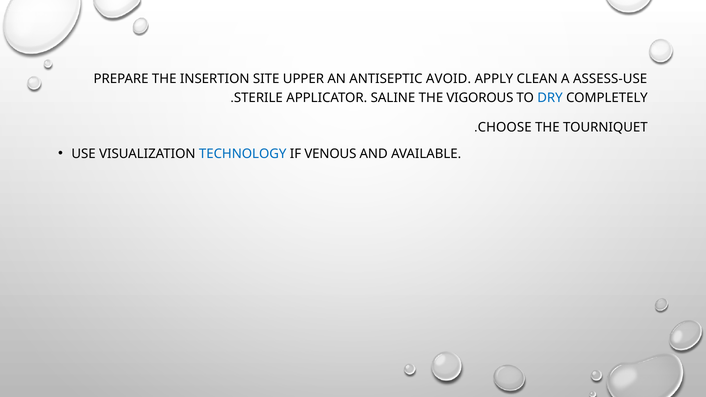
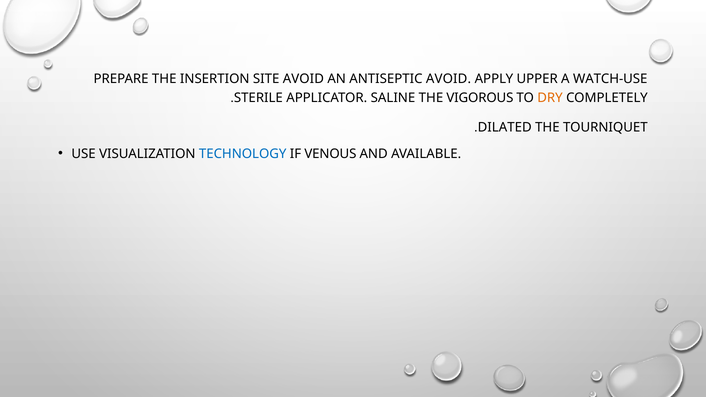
SITE UPPER: UPPER -> AVOID
CLEAN: CLEAN -> UPPER
ASSESS-USE: ASSESS-USE -> WATCH-USE
DRY colour: blue -> orange
CHOOSE: CHOOSE -> DILATED
